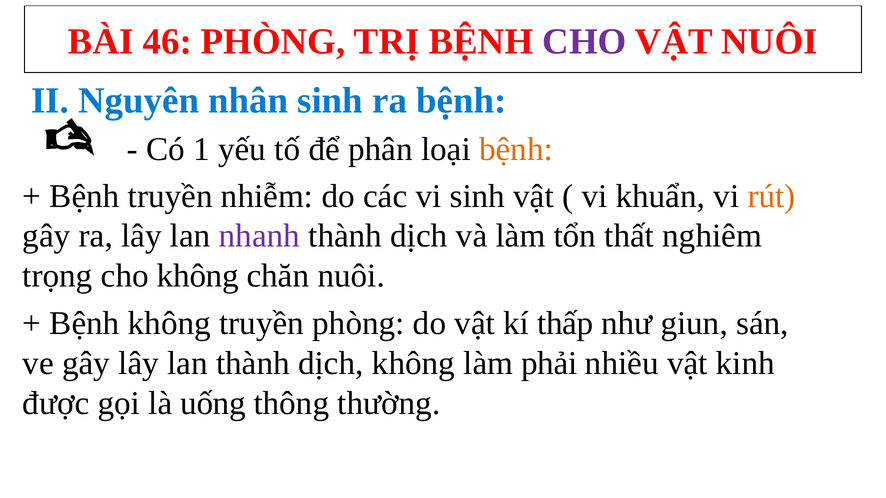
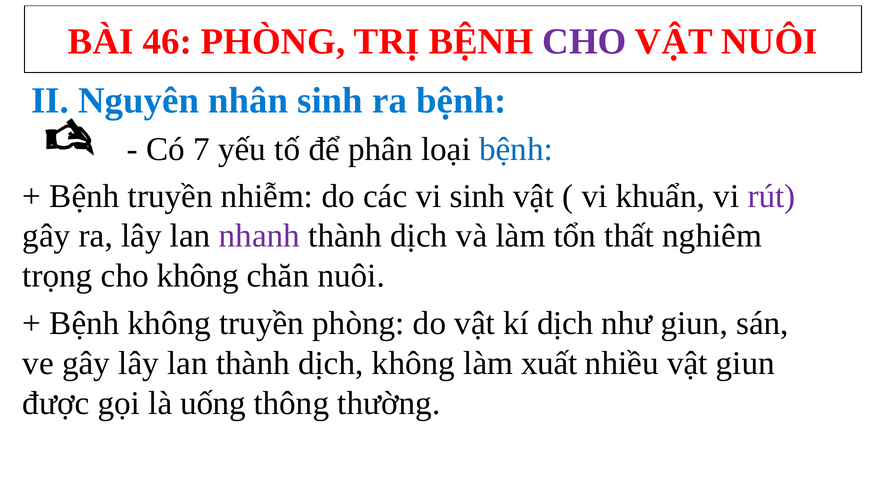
1: 1 -> 7
bệnh at (516, 149) colour: orange -> blue
rút colour: orange -> purple
kí thấp: thấp -> dịch
phải: phải -> xuất
vật kinh: kinh -> giun
